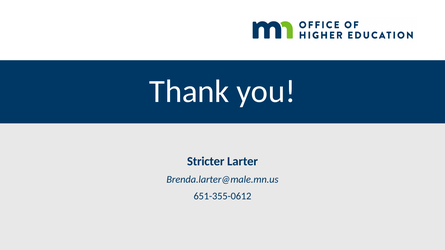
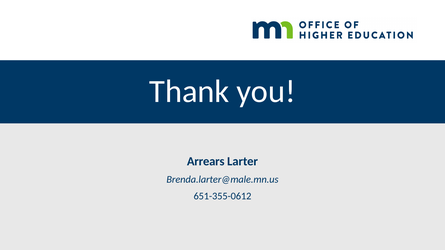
Stricter: Stricter -> Arrears
